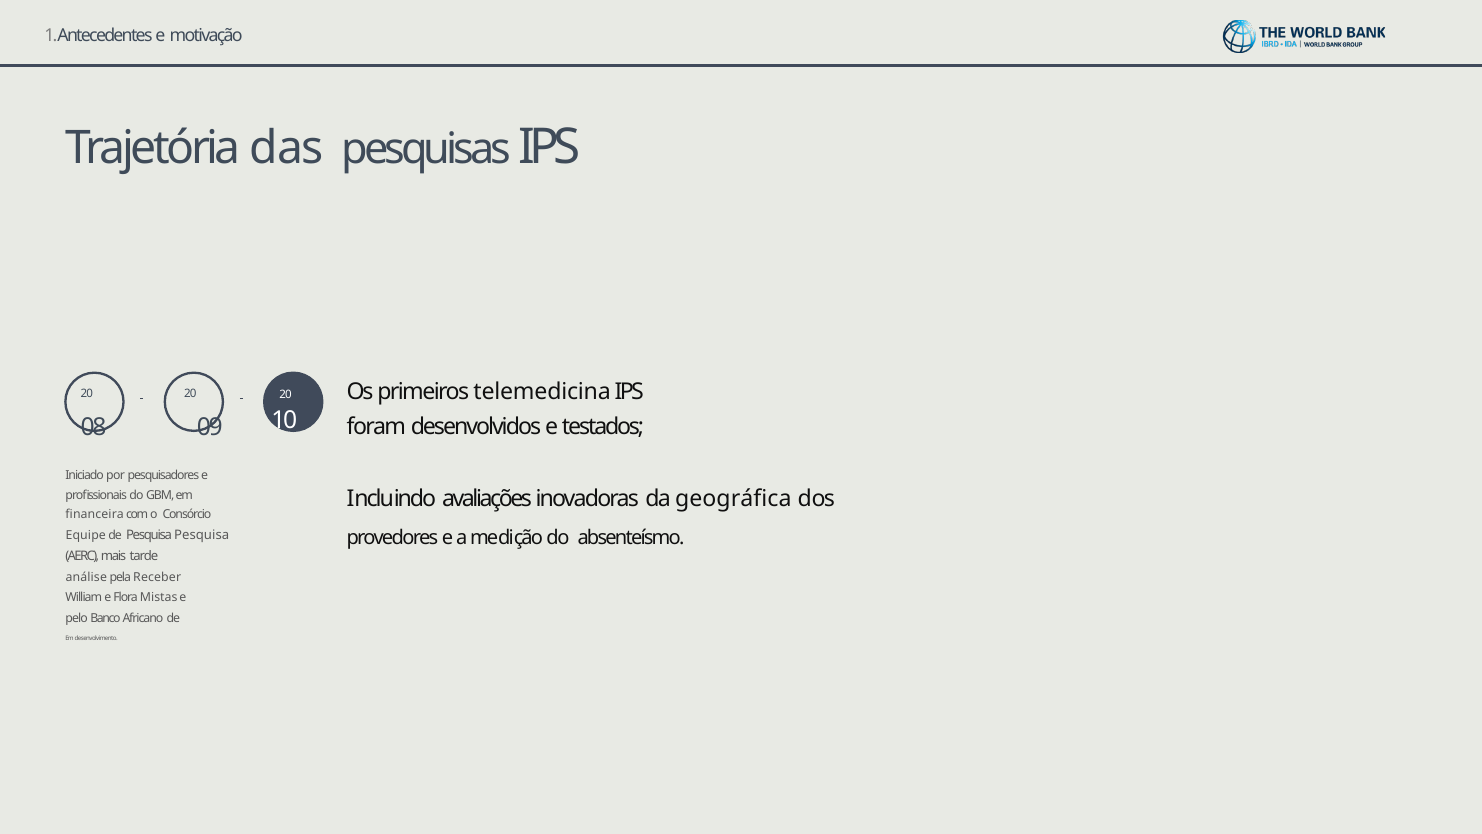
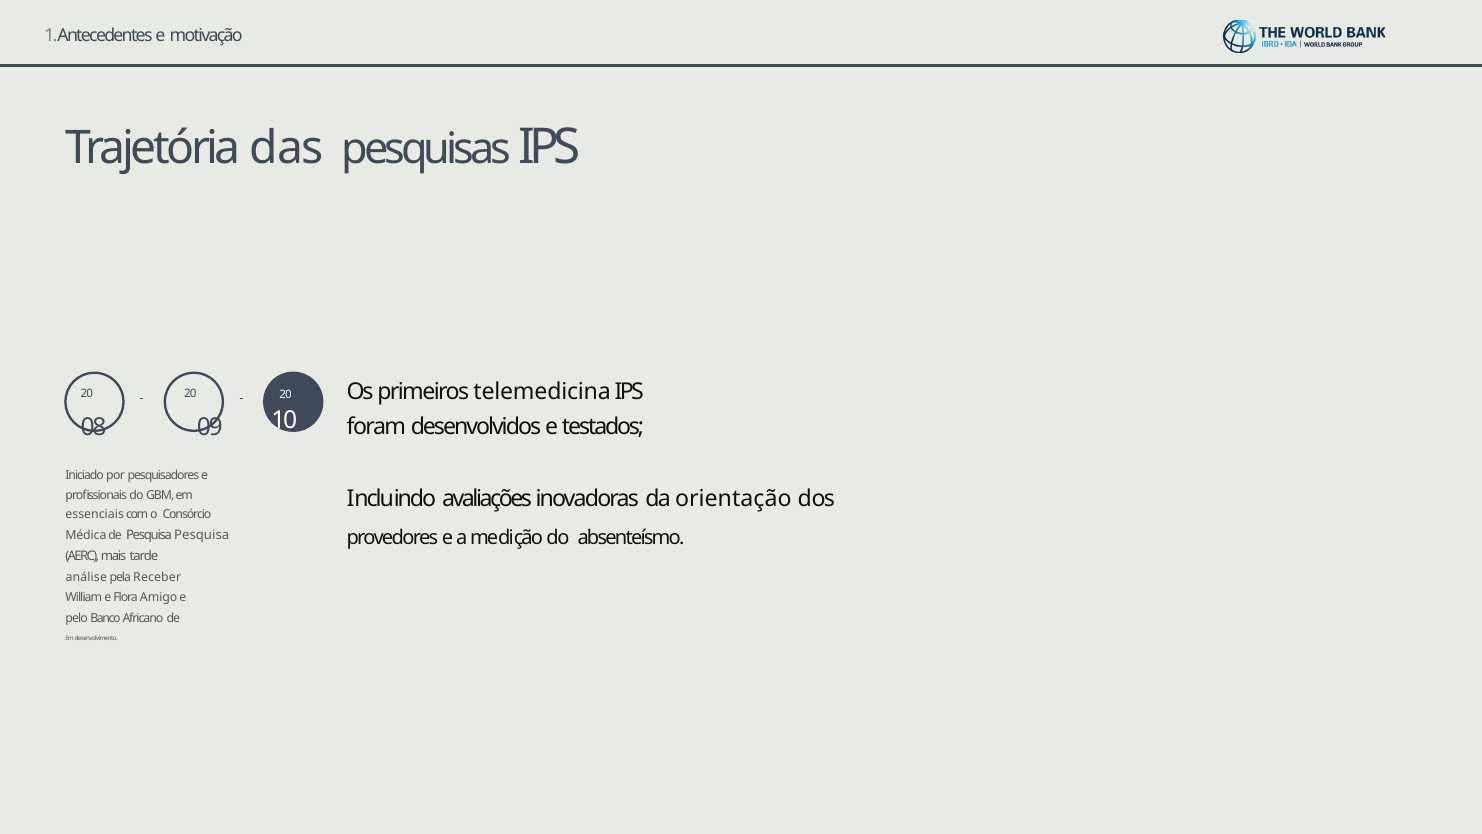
geográfica: geográfica -> orientação
financeira: financeira -> essenciais
Equipe: Equipe -> Médica
Mistas: Mistas -> Amigo
